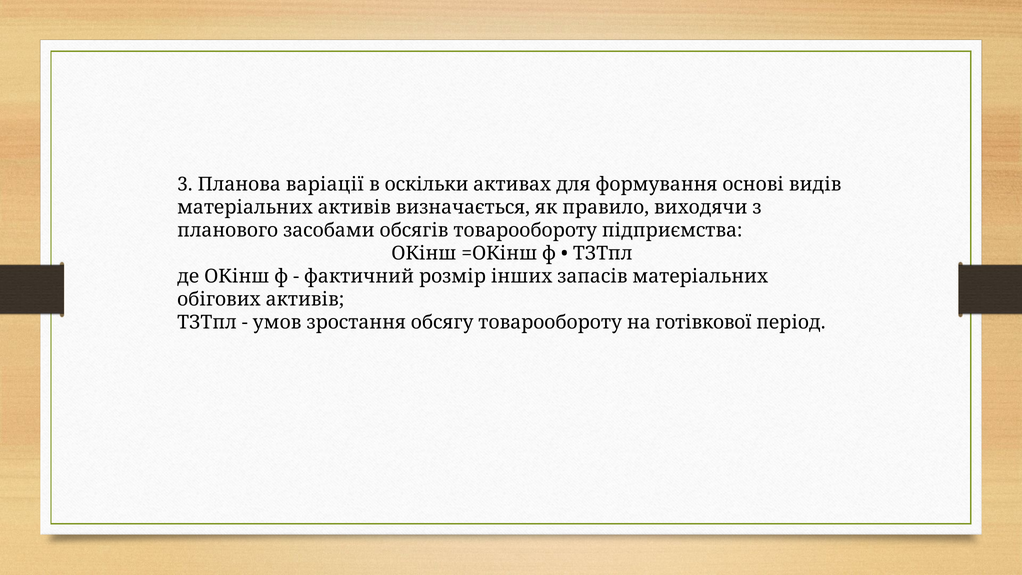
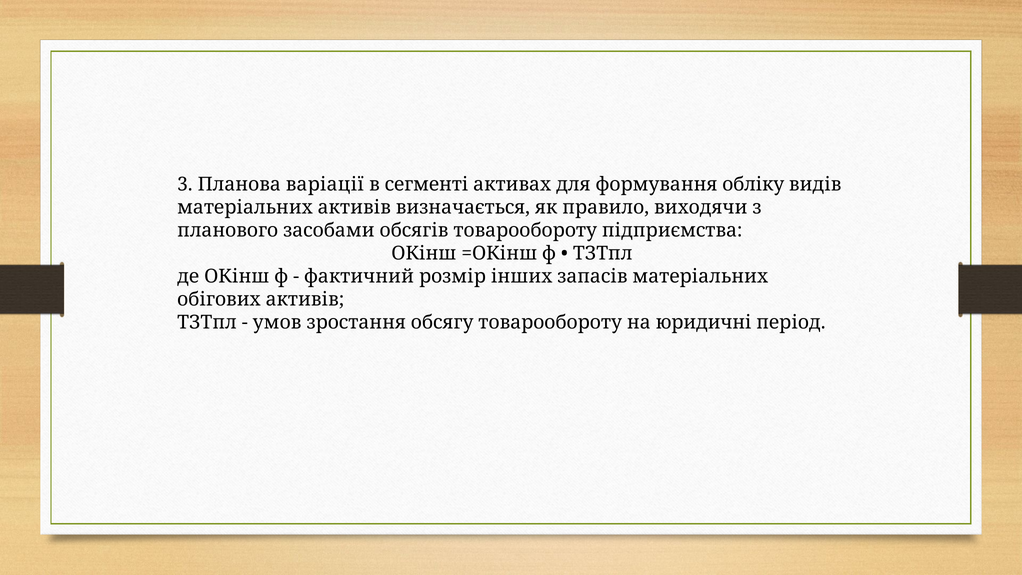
оскільки: оскільки -> сегменті
основі: основі -> обліку
готівкової: готівкової -> юридичні
